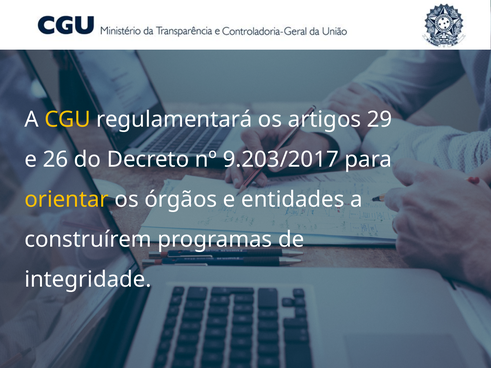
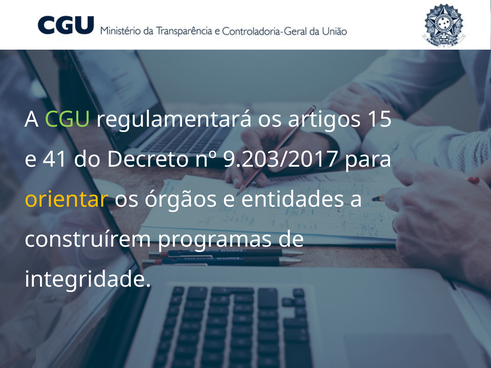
CGU colour: yellow -> light green
29: 29 -> 15
26: 26 -> 41
